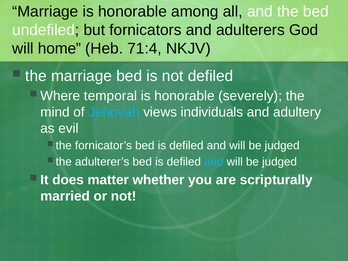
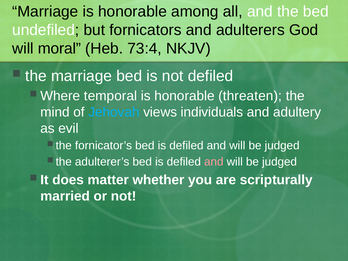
home: home -> moral
71:4: 71:4 -> 73:4
severely: severely -> threaten
and at (214, 162) colour: light blue -> pink
